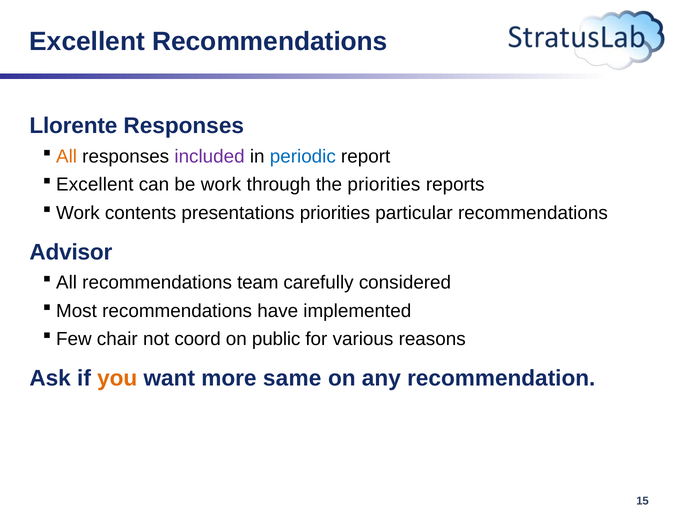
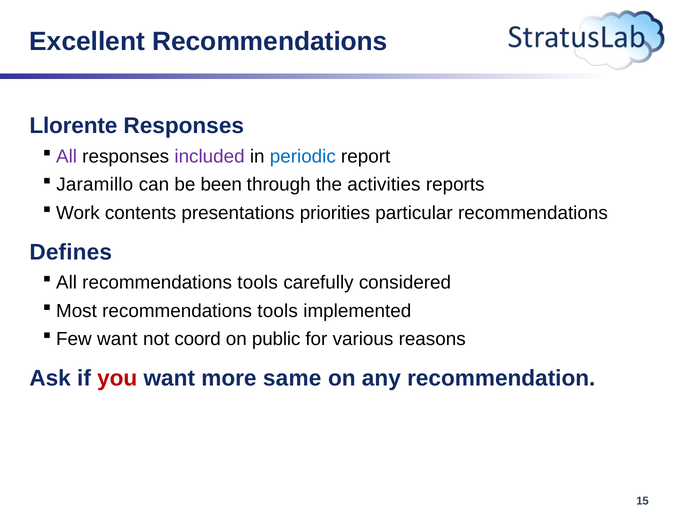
All at (67, 156) colour: orange -> purple
Excellent at (95, 184): Excellent -> Jaramillo
be work: work -> been
the priorities: priorities -> activities
Advisor: Advisor -> Defines
All recommendations team: team -> tools
Most recommendations have: have -> tools
Few chair: chair -> want
you colour: orange -> red
